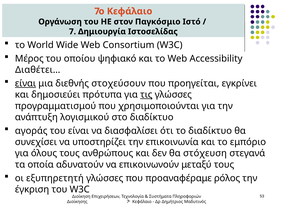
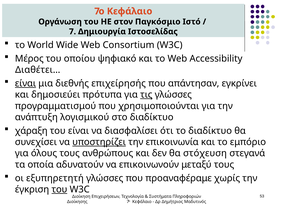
στοχεύσουν: στοχεύσουν -> επιχείρησής
προηγείται: προηγείται -> απάντησαν
αγοράς: αγοράς -> χάραξη
υποστηρίζει underline: none -> present
ρόλος: ρόλος -> χωρίς
του at (59, 189) underline: none -> present
